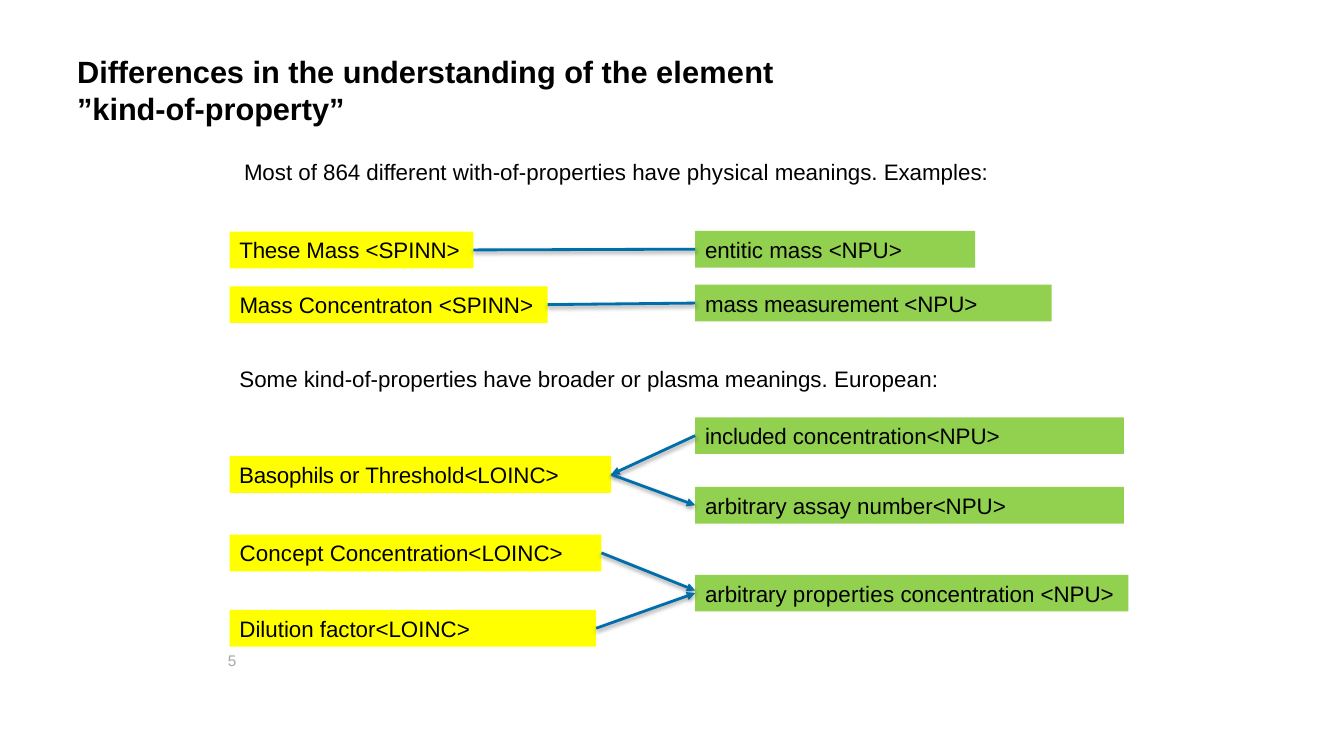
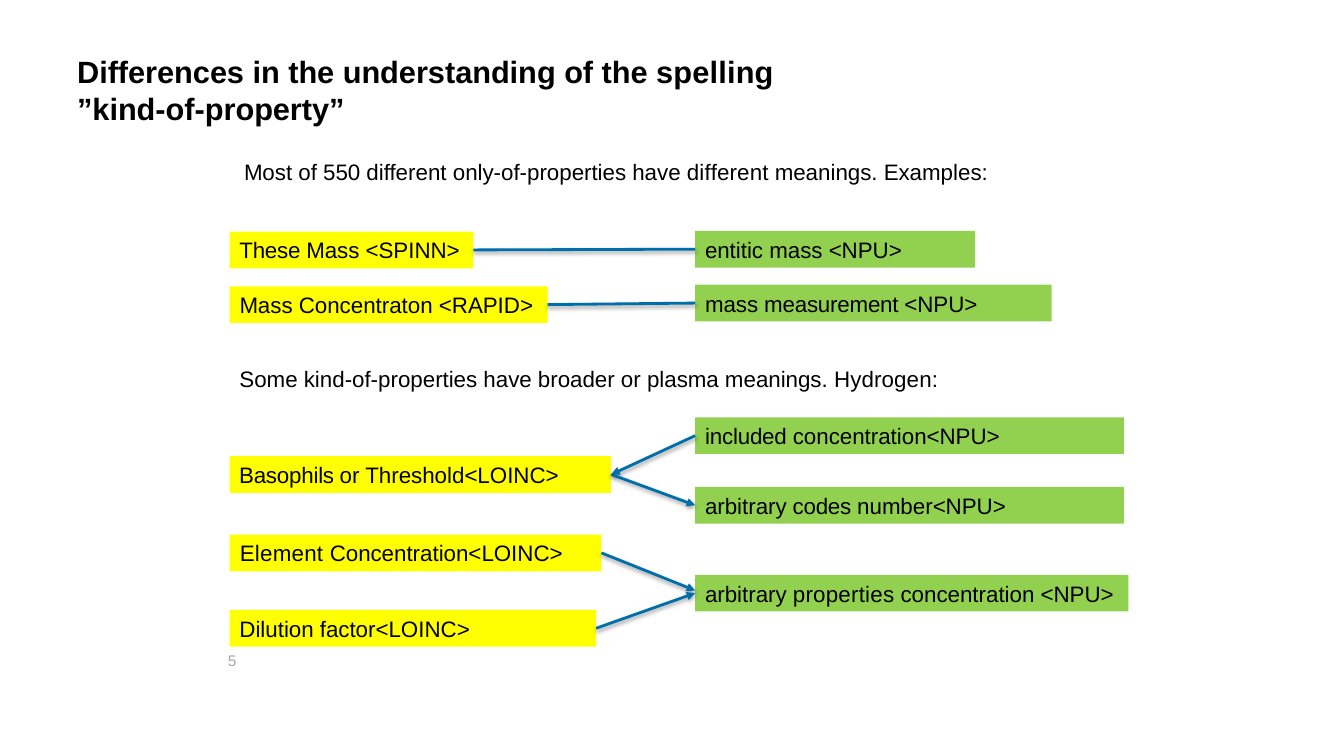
element: element -> spelling
864: 864 -> 550
with-of-properties: with-of-properties -> only-of-properties
have physical: physical -> different
Concentraton <SPINN>: <SPINN> -> <RAPID>
European: European -> Hydrogen
assay: assay -> codes
Concept: Concept -> Element
